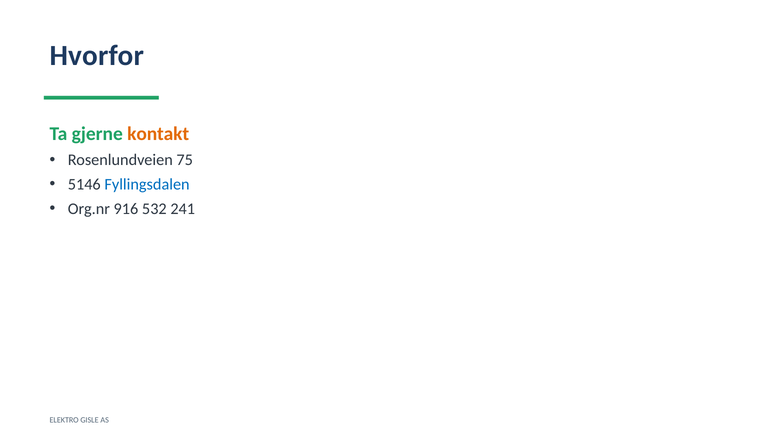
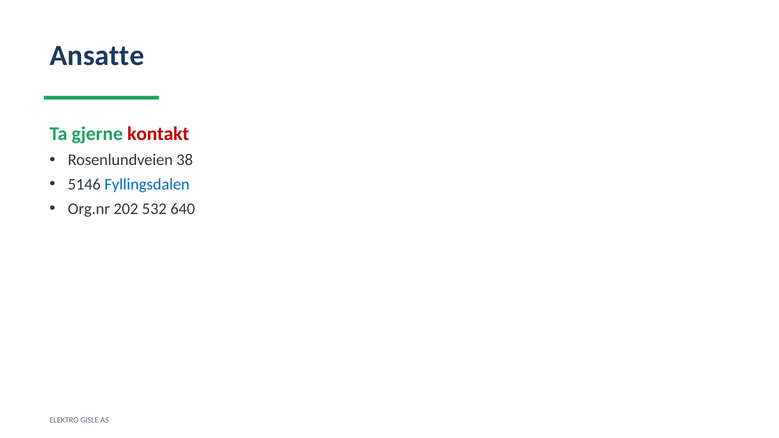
Hvorfor: Hvorfor -> Ansatte
kontakt colour: orange -> red
75: 75 -> 38
916: 916 -> 202
241: 241 -> 640
